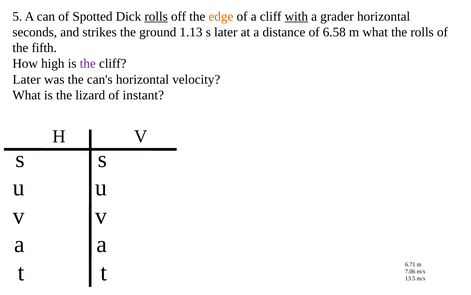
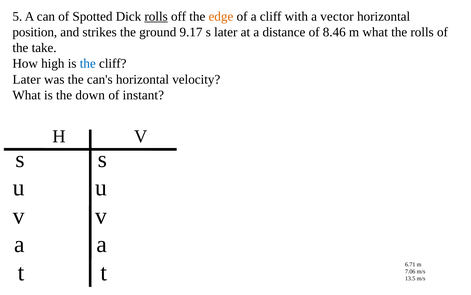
with underline: present -> none
grader: grader -> vector
seconds: seconds -> position
1.13: 1.13 -> 9.17
6.58: 6.58 -> 8.46
fifth: fifth -> take
the at (88, 64) colour: purple -> blue
lizard: lizard -> down
